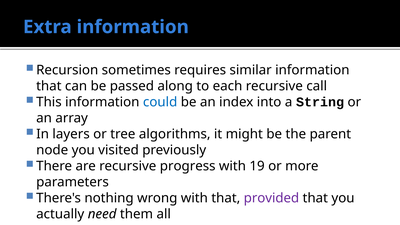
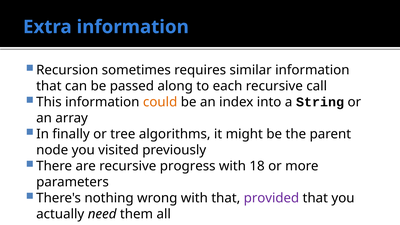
could colour: blue -> orange
layers: layers -> finally
19: 19 -> 18
